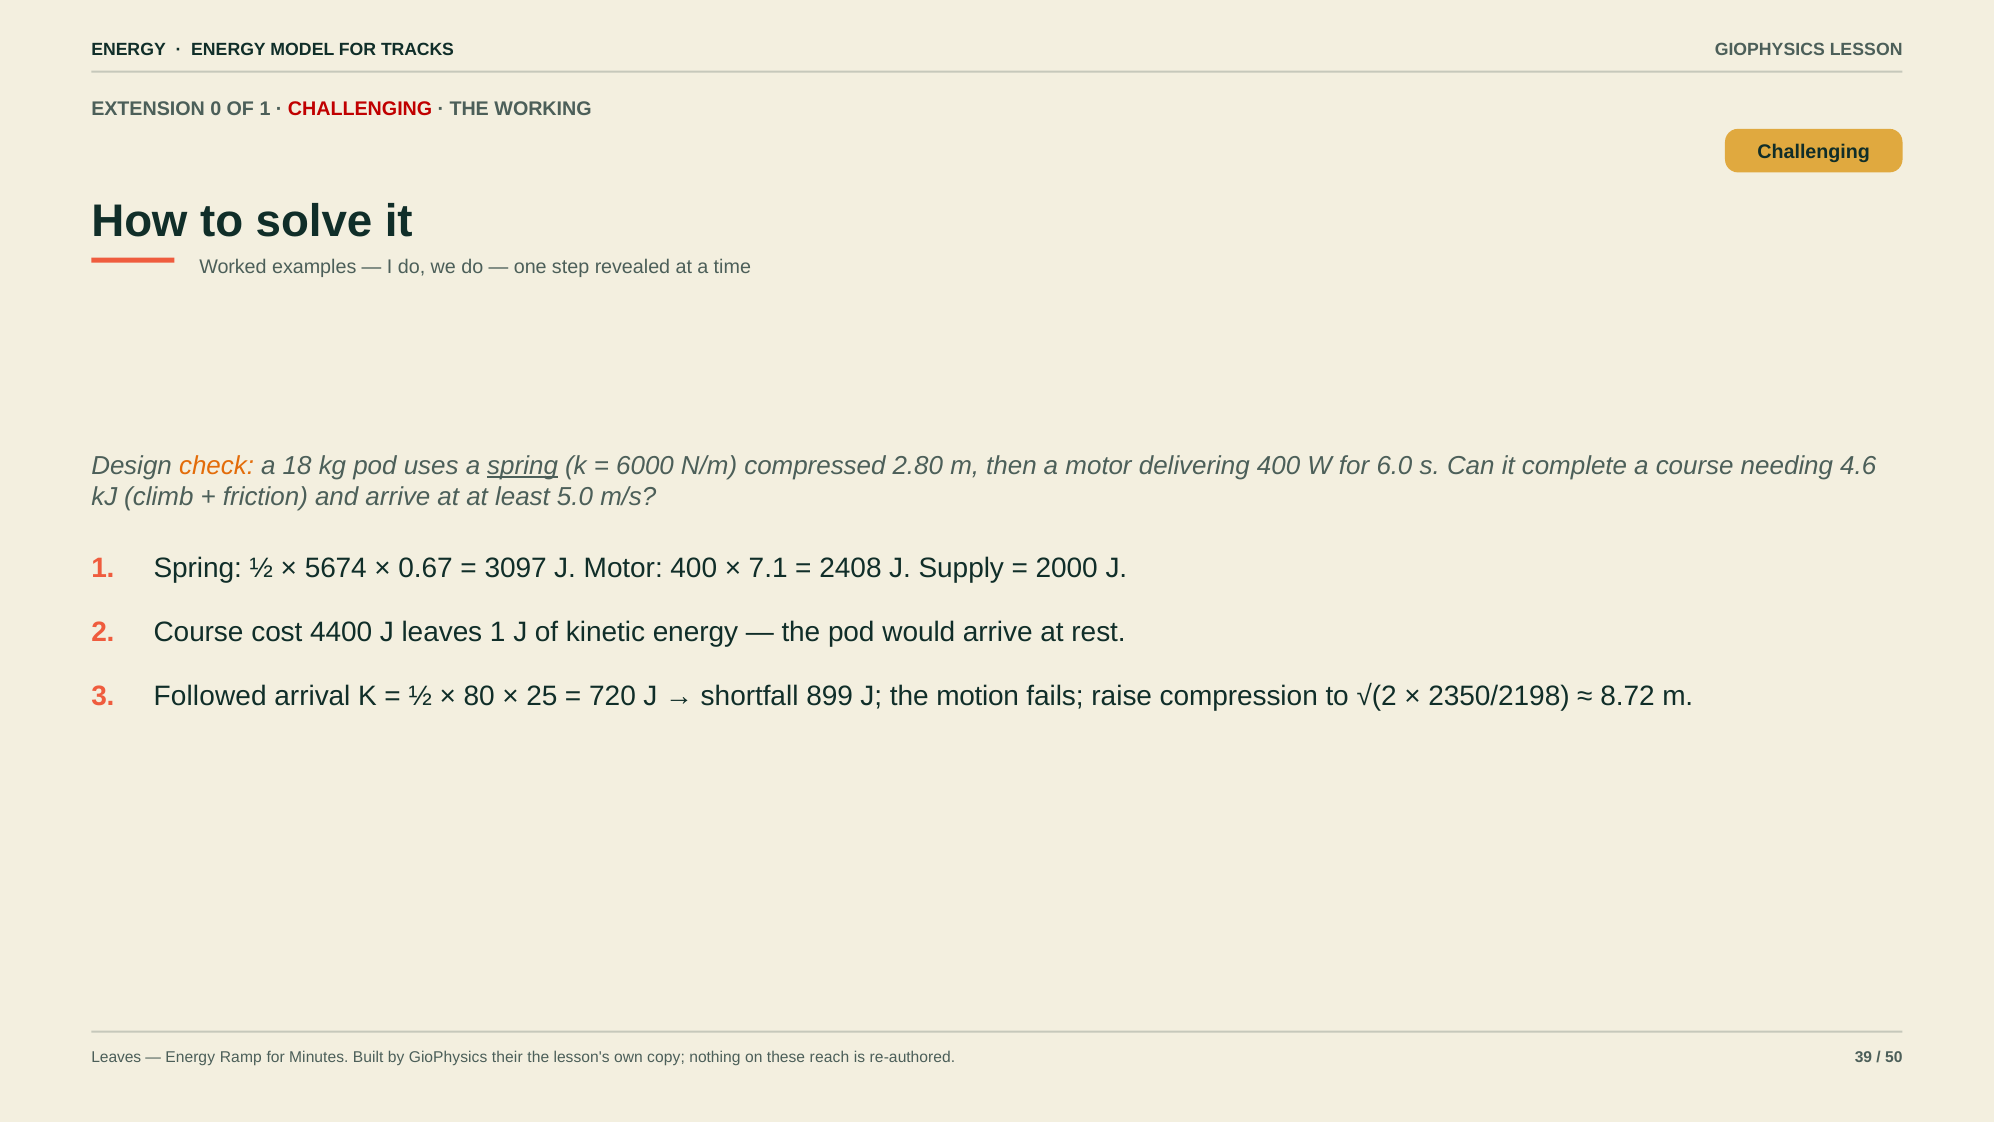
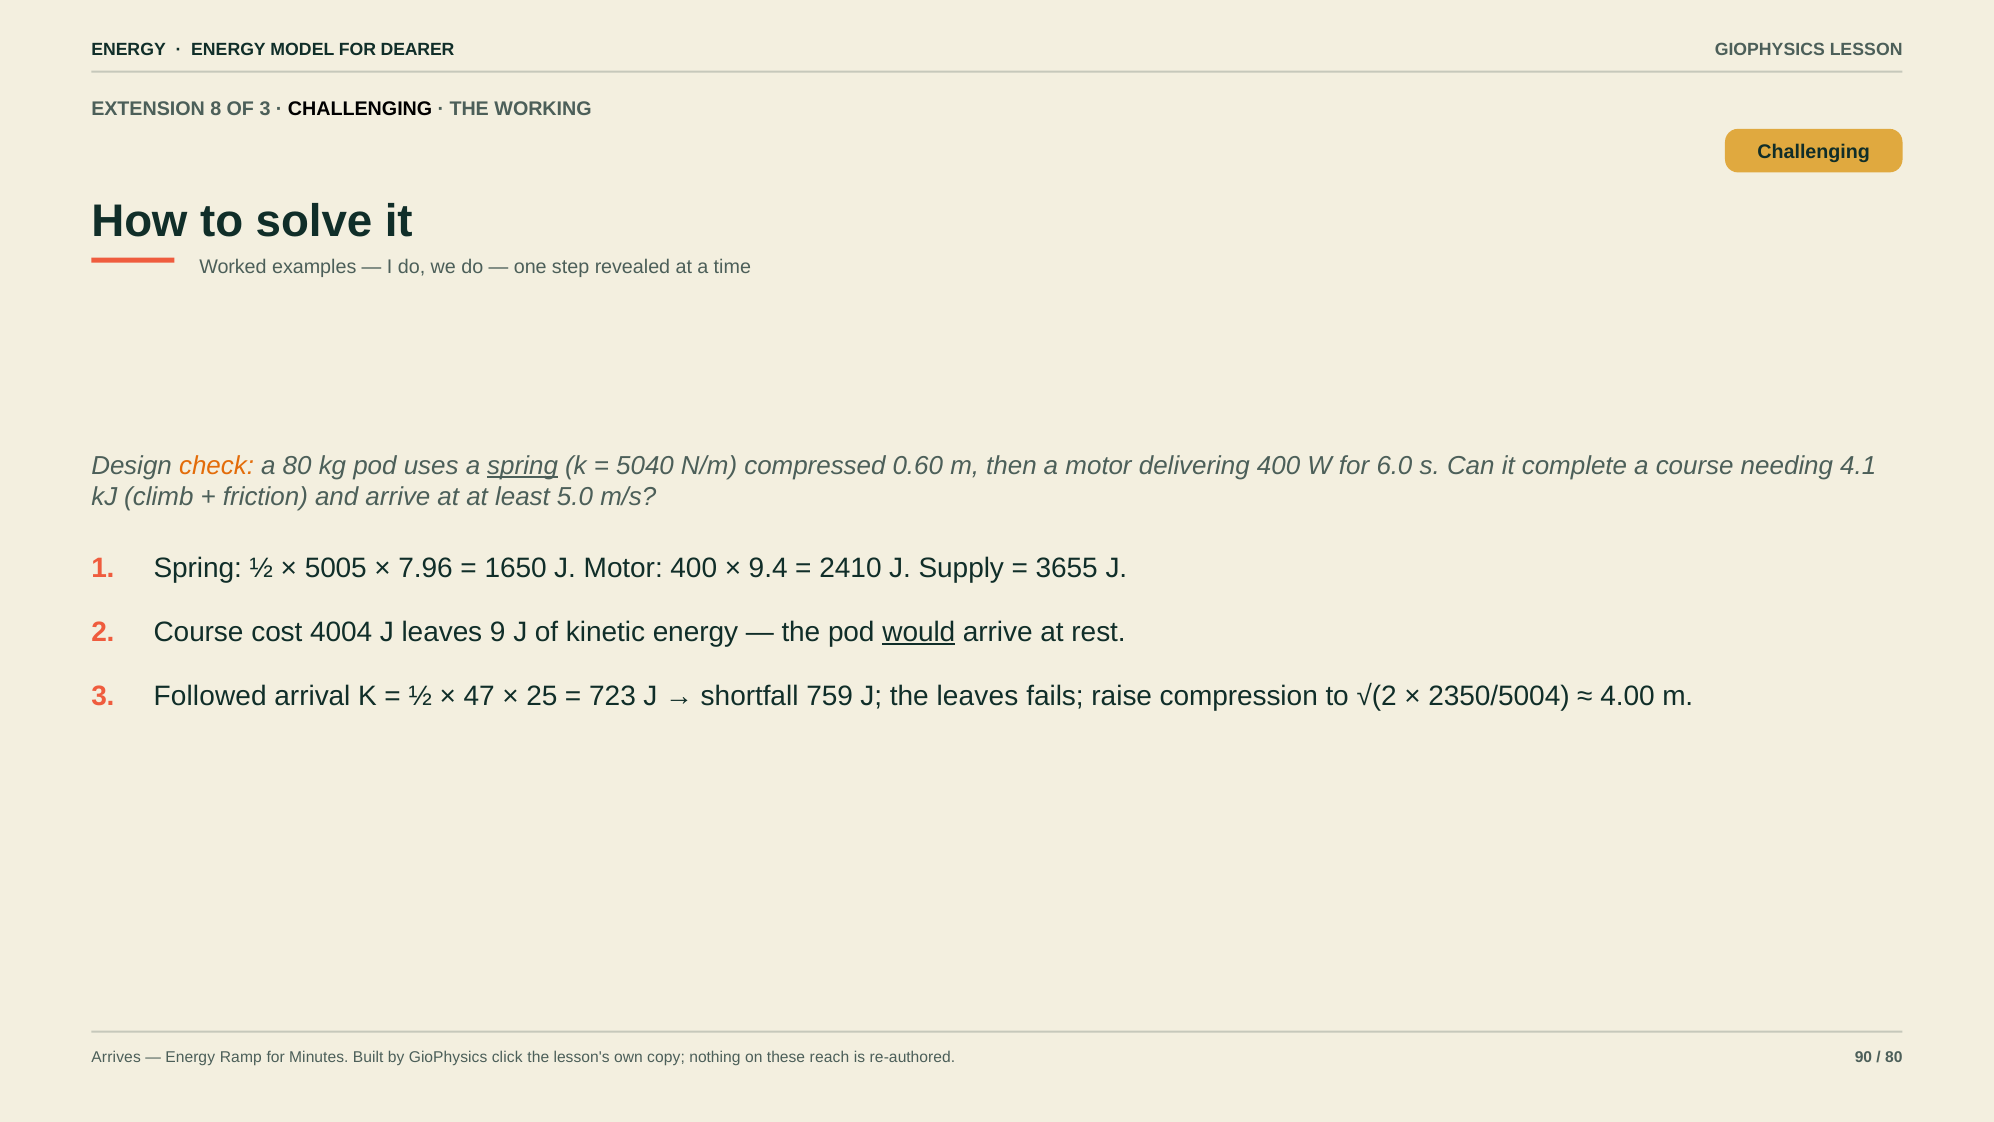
TRACKS: TRACKS -> DEARER
0: 0 -> 8
OF 1: 1 -> 3
CHALLENGING at (360, 109) colour: red -> black
a 18: 18 -> 80
6000: 6000 -> 5040
2.80: 2.80 -> 0.60
4.6: 4.6 -> 4.1
5674: 5674 -> 5005
0.67: 0.67 -> 7.96
3097: 3097 -> 1650
7.1: 7.1 -> 9.4
2408: 2408 -> 2410
2000: 2000 -> 3655
4400: 4400 -> 4004
leaves 1: 1 -> 9
would underline: none -> present
80: 80 -> 47
720: 720 -> 723
899: 899 -> 759
the motion: motion -> leaves
2350/2198: 2350/2198 -> 2350/5004
8.72: 8.72 -> 4.00
Leaves at (116, 1057): Leaves -> Arrives
their: their -> click
39: 39 -> 90
50 at (1894, 1057): 50 -> 80
